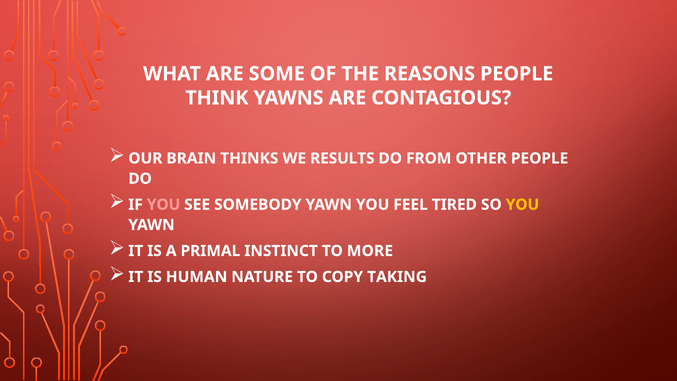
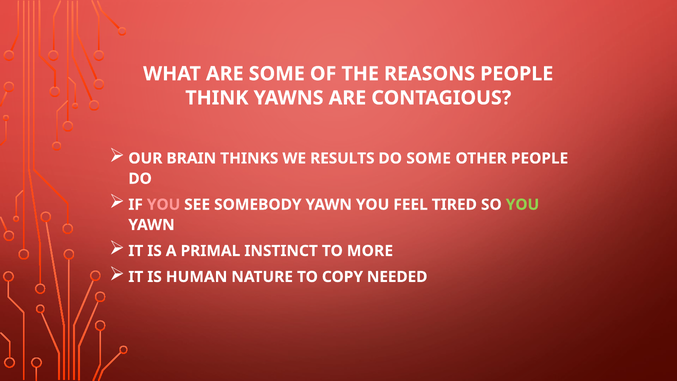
DO FROM: FROM -> SOME
YOU at (522, 205) colour: yellow -> light green
TAKING: TAKING -> NEEDED
